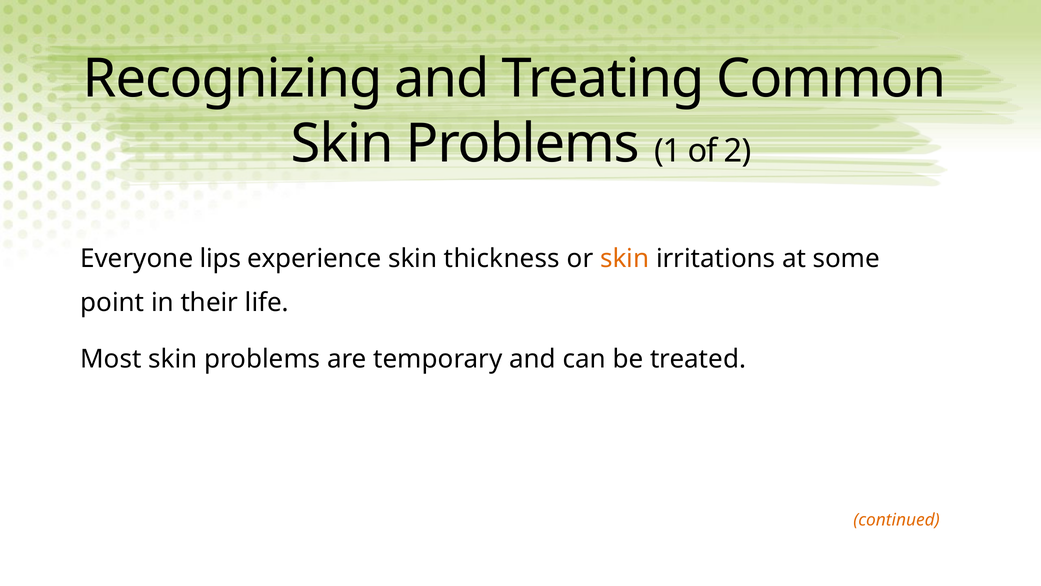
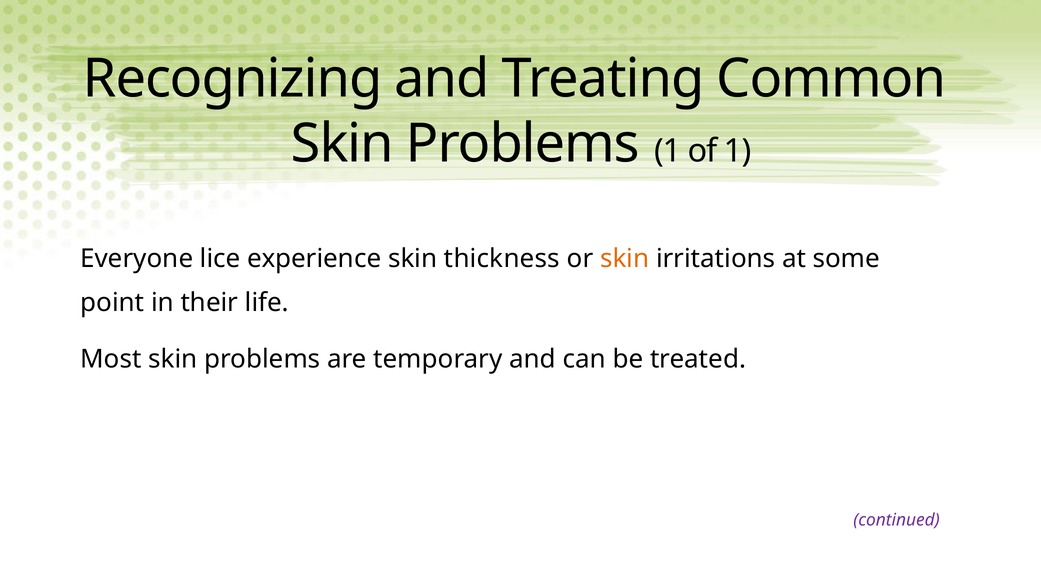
of 2: 2 -> 1
lips: lips -> lice
continued colour: orange -> purple
